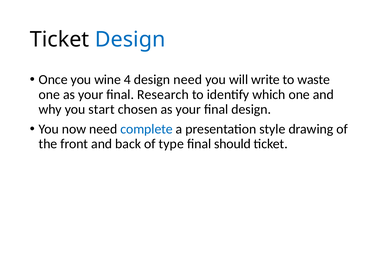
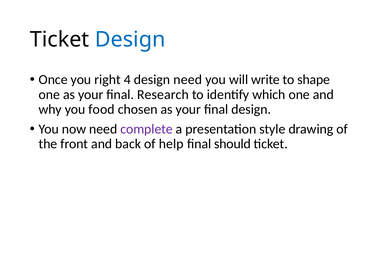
wine: wine -> right
waste: waste -> shape
start: start -> food
complete colour: blue -> purple
type: type -> help
